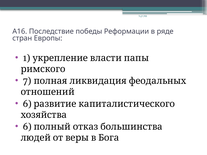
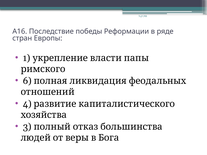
7: 7 -> 6
6 at (27, 104): 6 -> 4
6 at (27, 127): 6 -> 3
